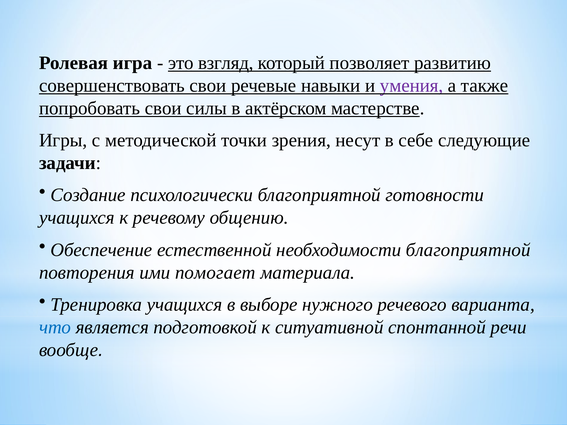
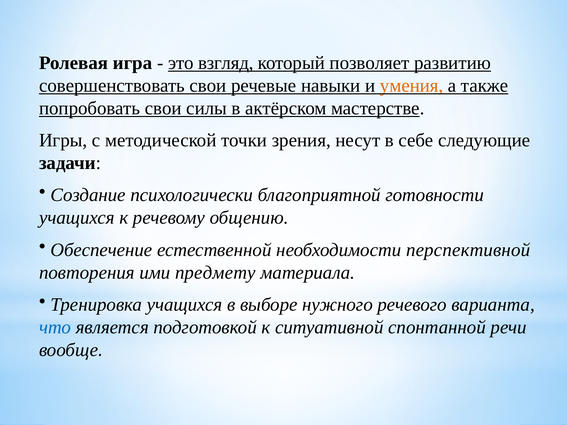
умения colour: purple -> orange
необходимости благоприятной: благоприятной -> перспективной
помогает: помогает -> предмету
